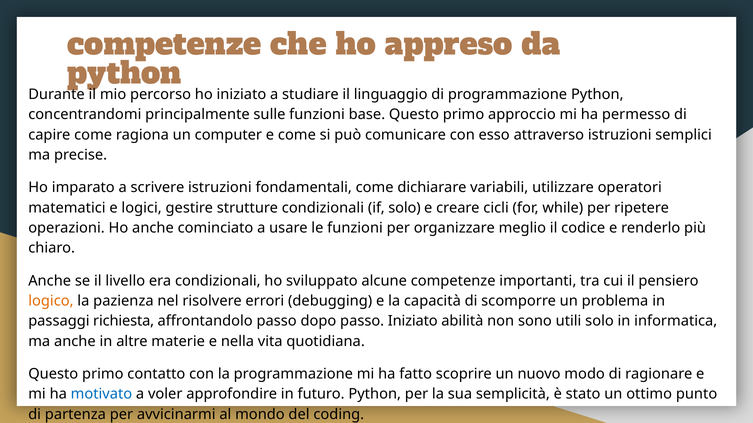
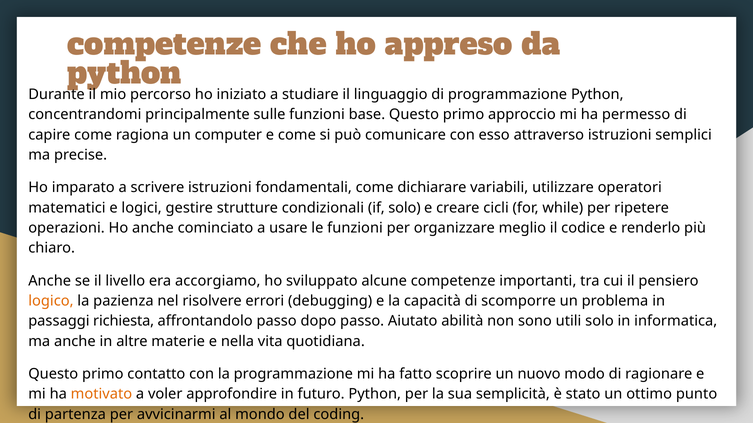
era condizionali: condizionali -> accorgiamo
passo Iniziato: Iniziato -> Aiutato
motivato colour: blue -> orange
